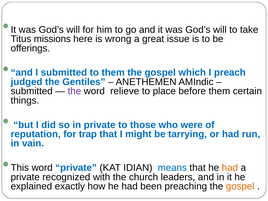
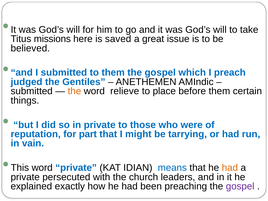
wrong: wrong -> saved
offerings: offerings -> believed
the at (74, 91) colour: purple -> orange
trap: trap -> part
recognized: recognized -> persecuted
gospel at (240, 186) colour: orange -> purple
